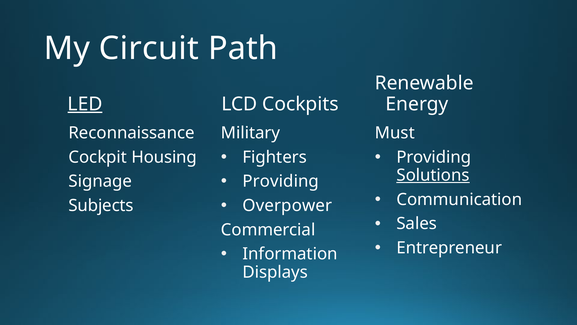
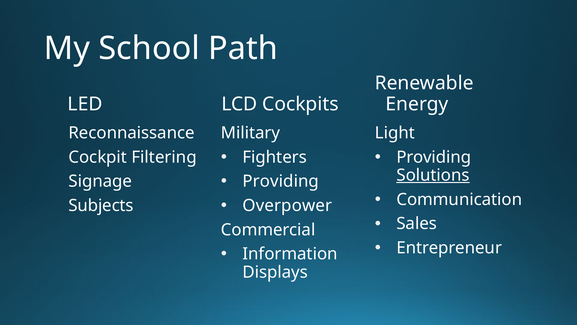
Circuit: Circuit -> School
LED underline: present -> none
Must: Must -> Light
Housing: Housing -> Filtering
